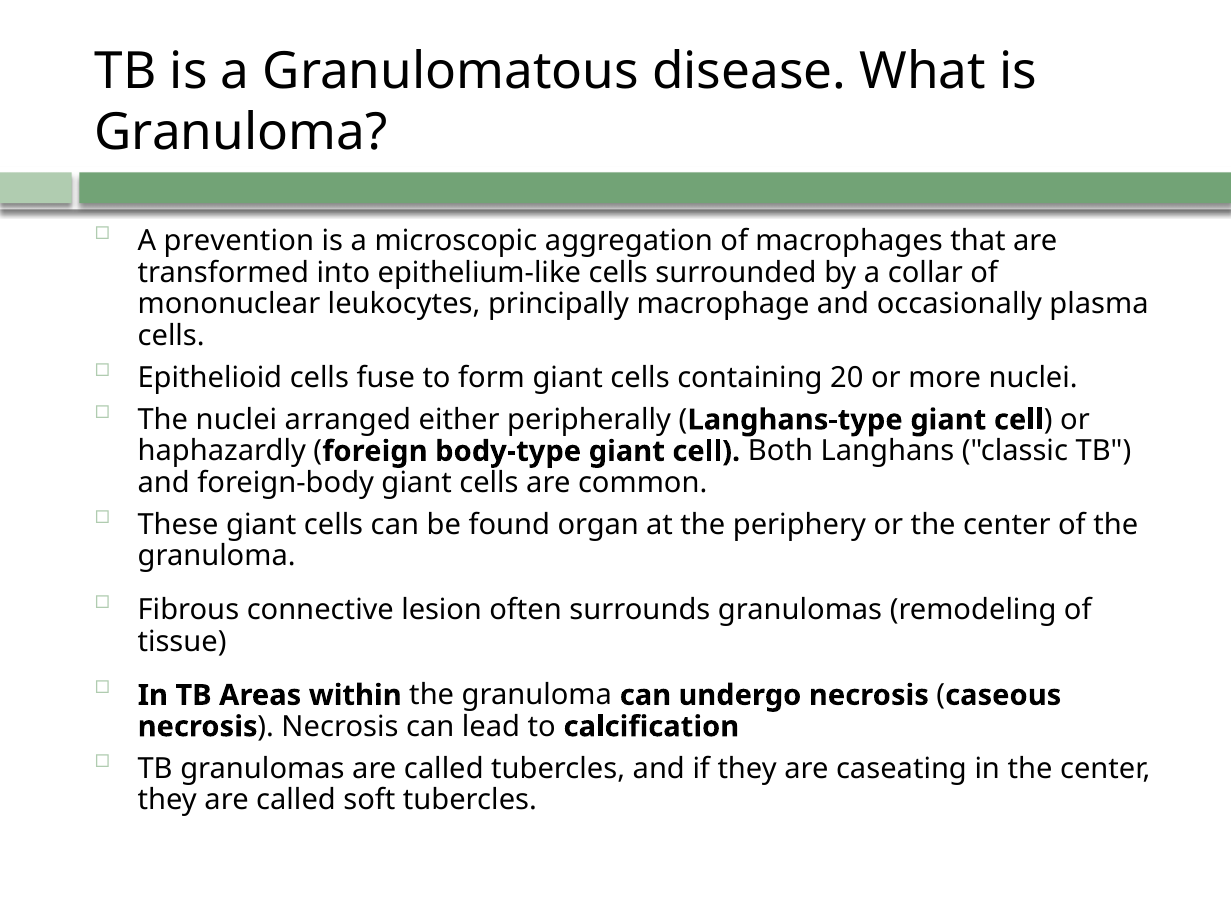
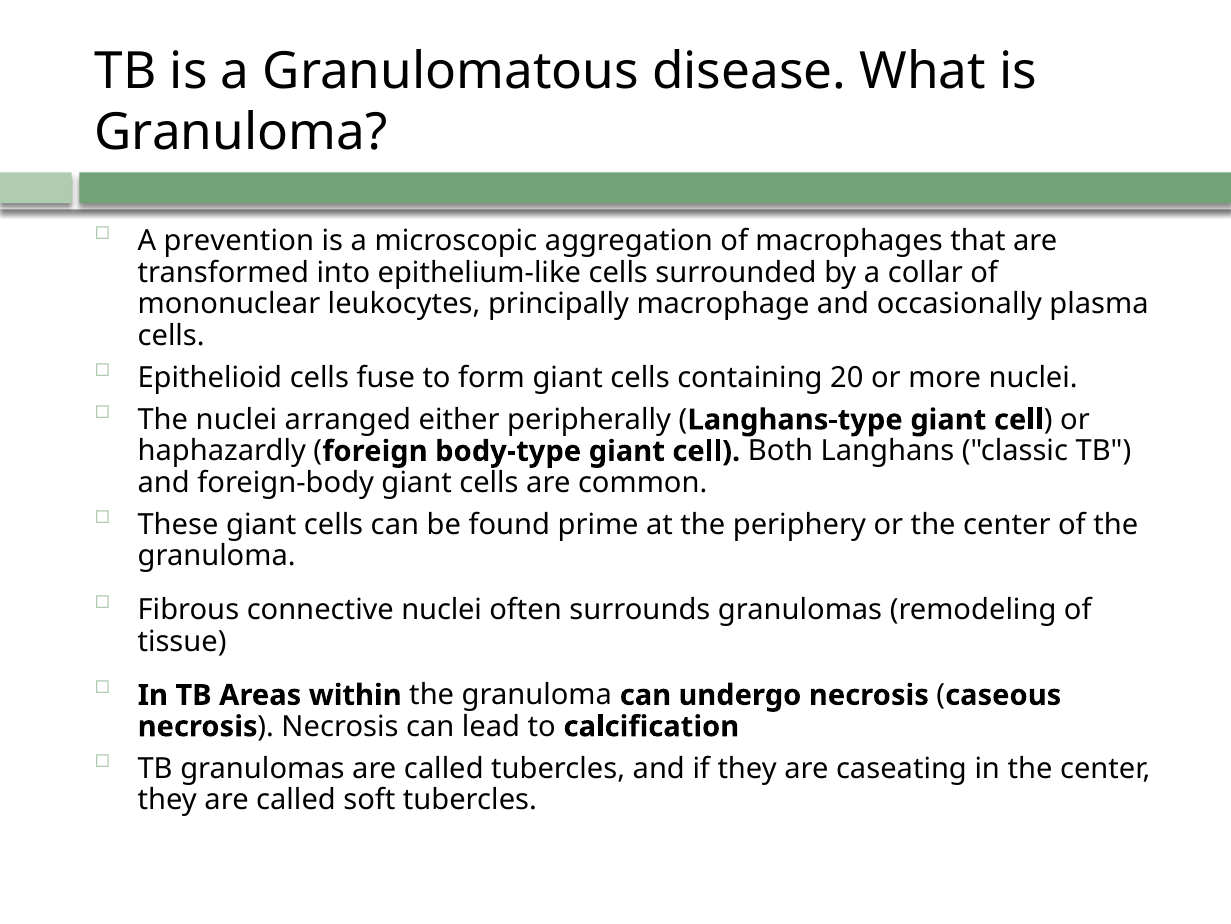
organ: organ -> prime
connective lesion: lesion -> nuclei
